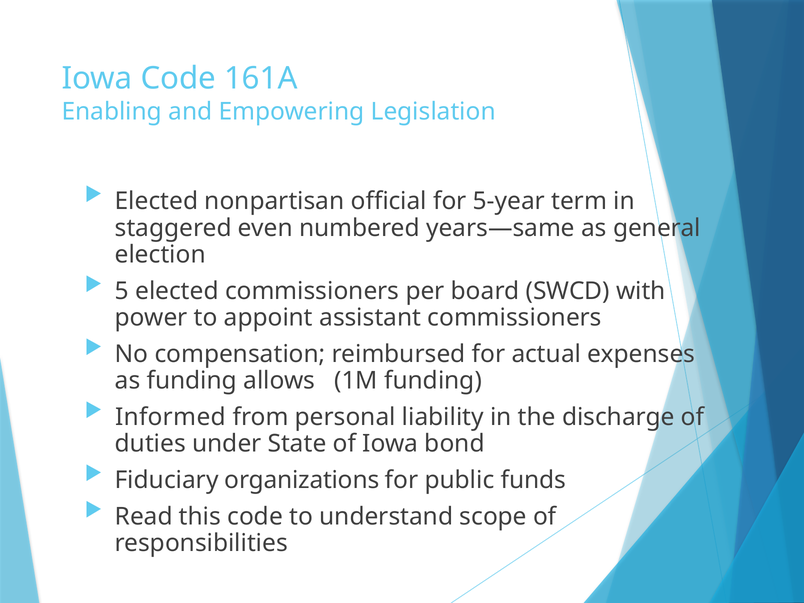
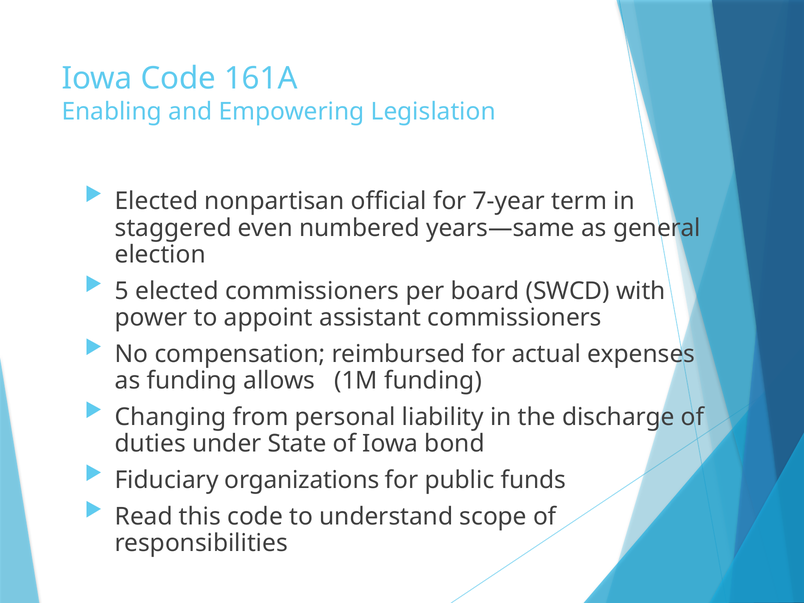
5-year: 5-year -> 7-year
Informed: Informed -> Changing
